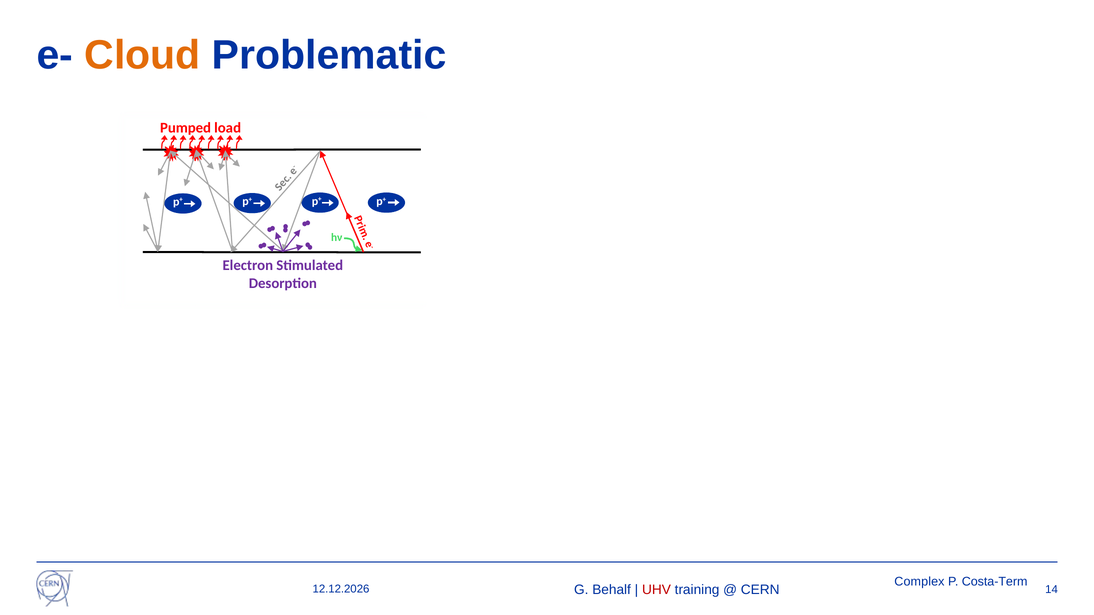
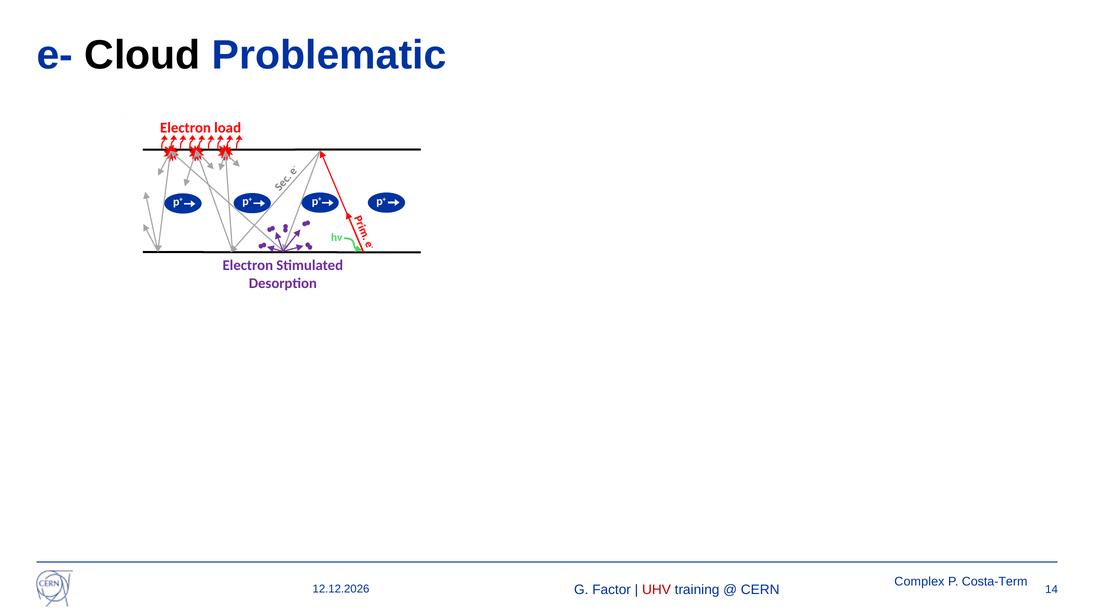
Cloud colour: orange -> black
Pumped at (186, 128): Pumped -> Electron
Behalf: Behalf -> Factor
